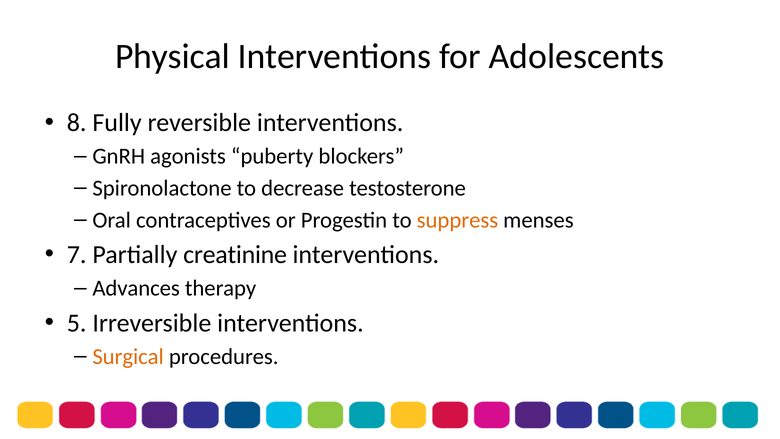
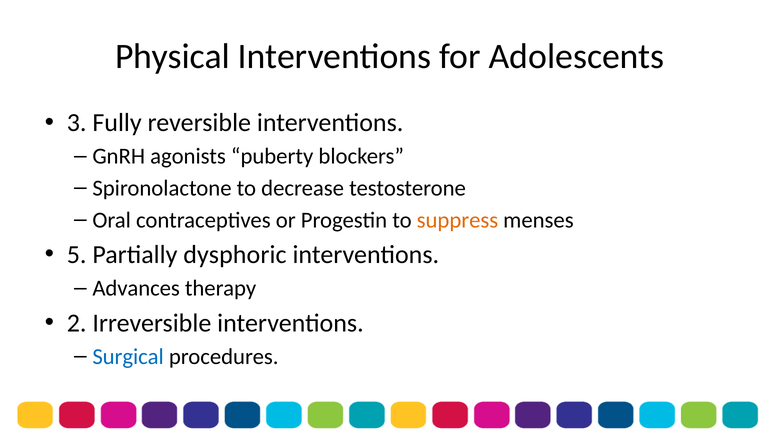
8: 8 -> 3
7: 7 -> 5
creatinine: creatinine -> dysphoric
5: 5 -> 2
Surgical colour: orange -> blue
